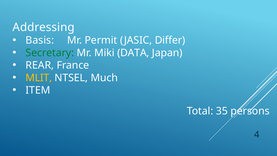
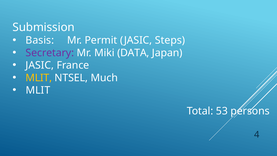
Addressing: Addressing -> Submission
Differ: Differ -> Steps
Secretary colour: green -> purple
REAR at (40, 65): REAR -> JASIC
ITEM at (38, 90): ITEM -> MLIT
35: 35 -> 53
